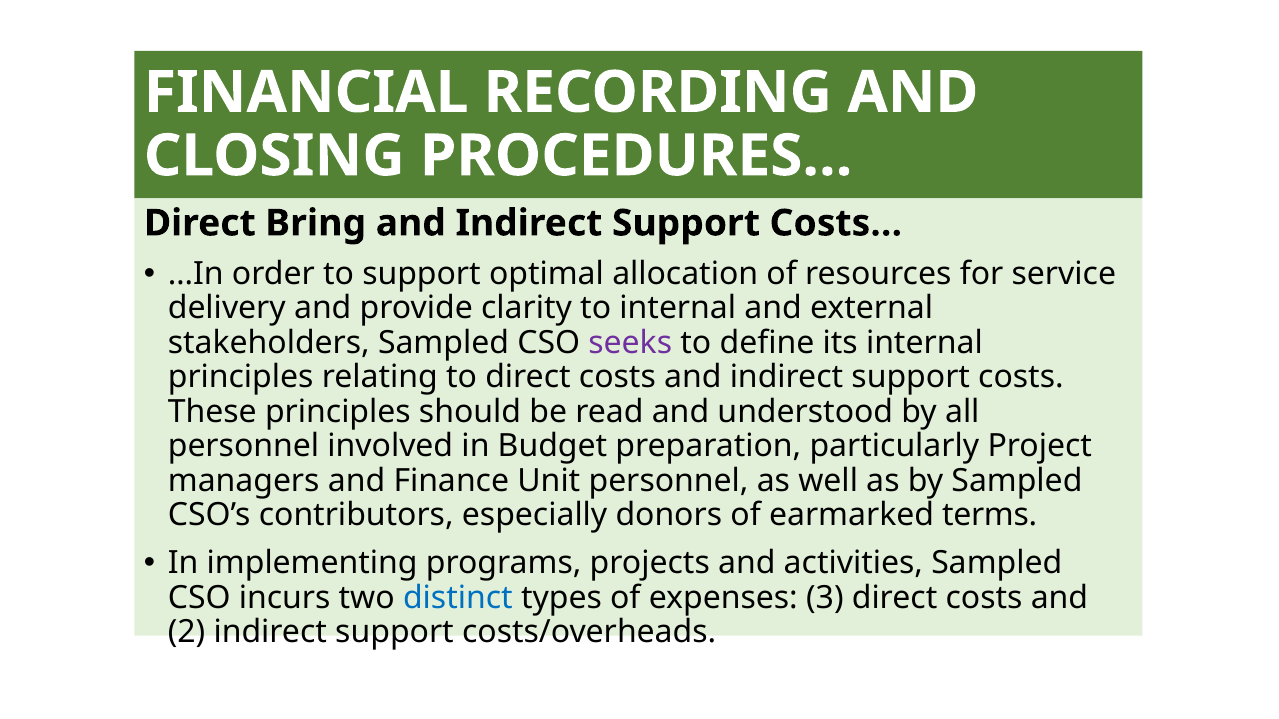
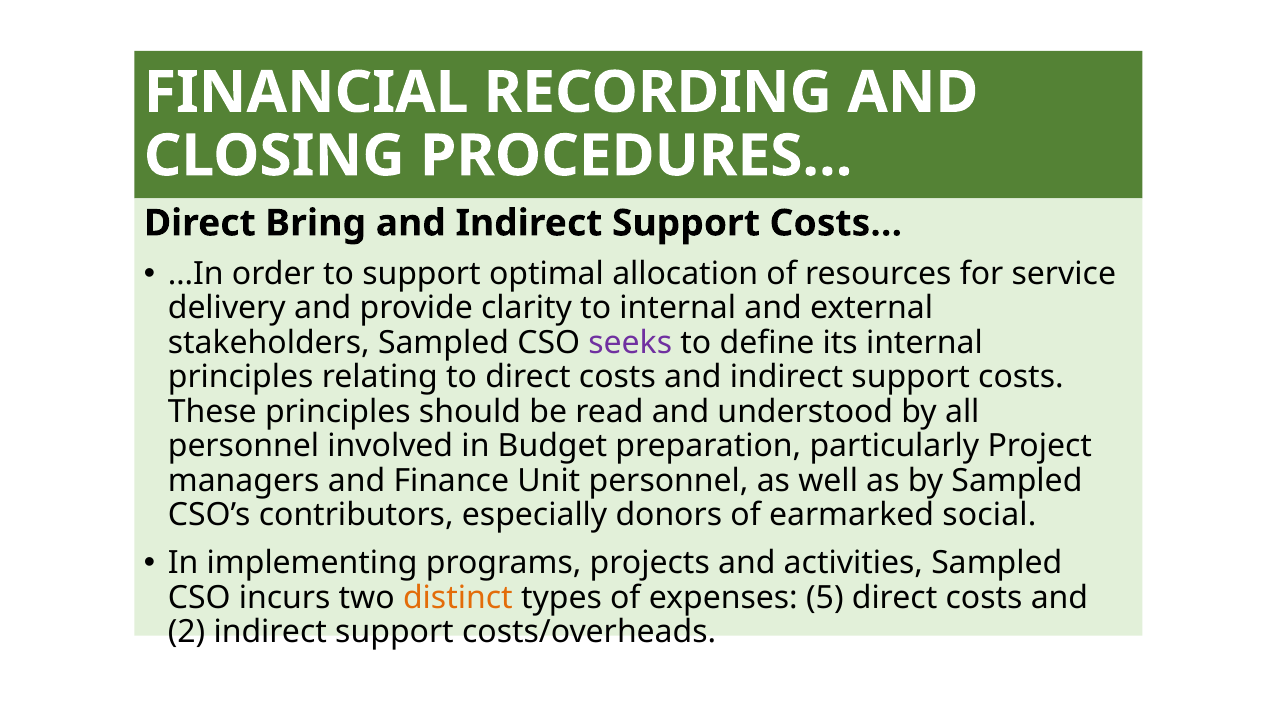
terms: terms -> social
distinct colour: blue -> orange
3: 3 -> 5
